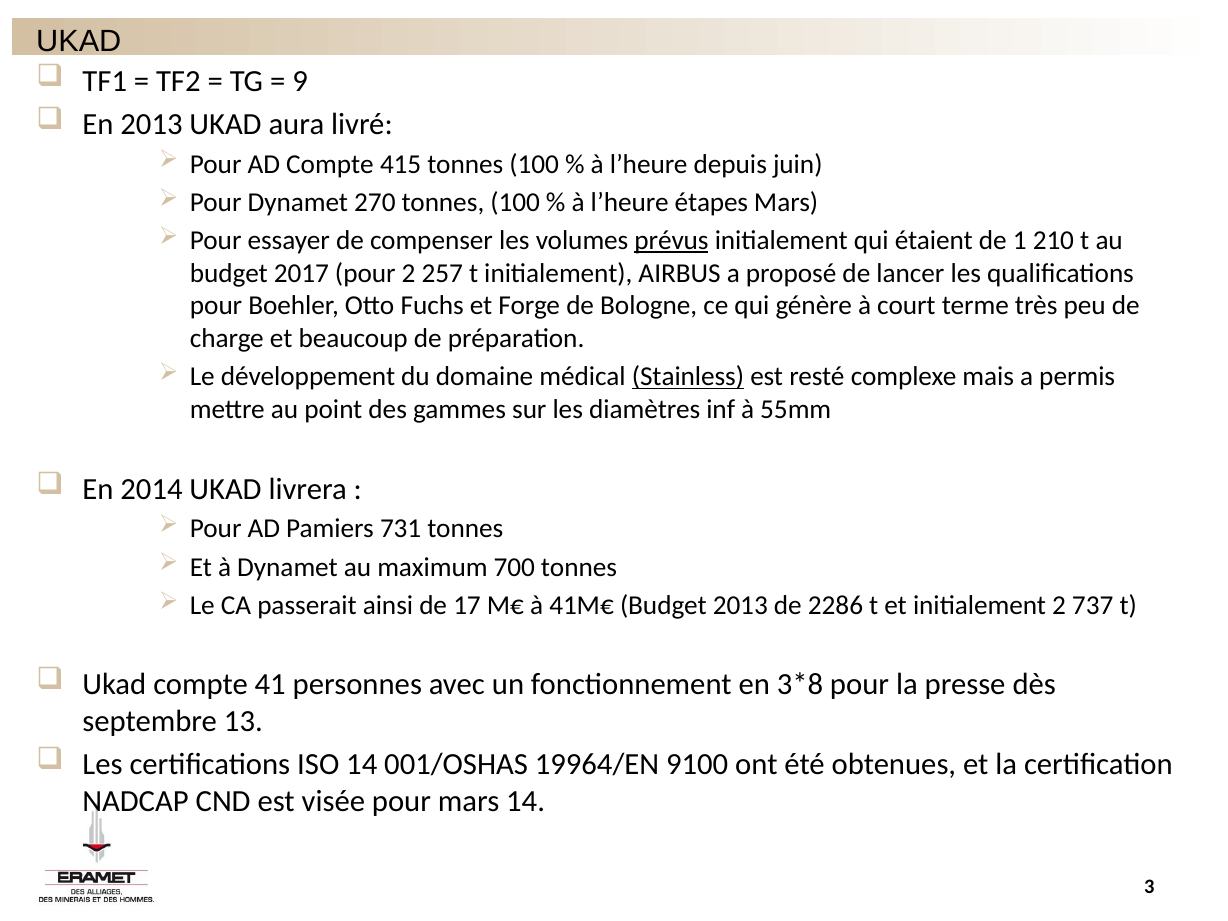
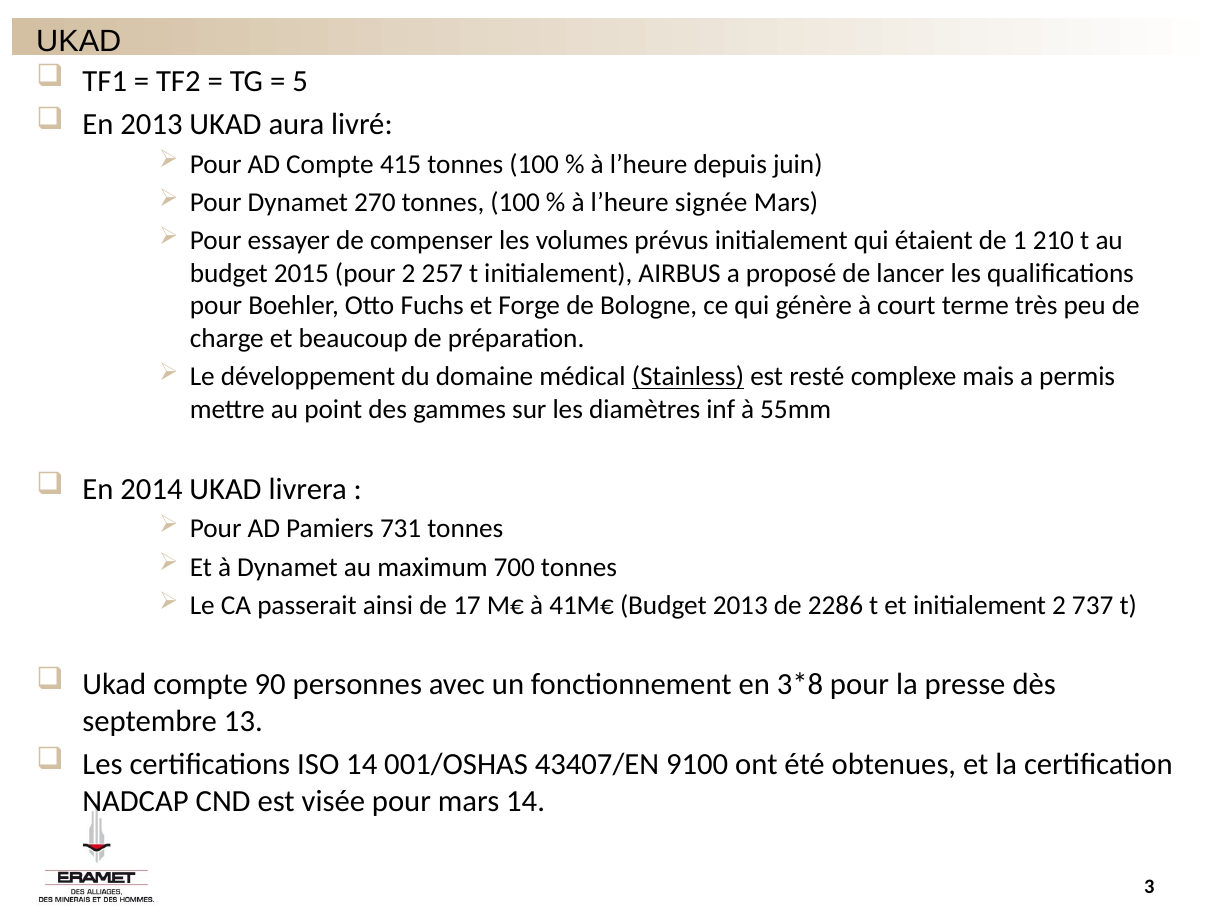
9: 9 -> 5
étapes: étapes -> signée
prévus underline: present -> none
2017: 2017 -> 2015
41: 41 -> 90
19964/EN: 19964/EN -> 43407/EN
